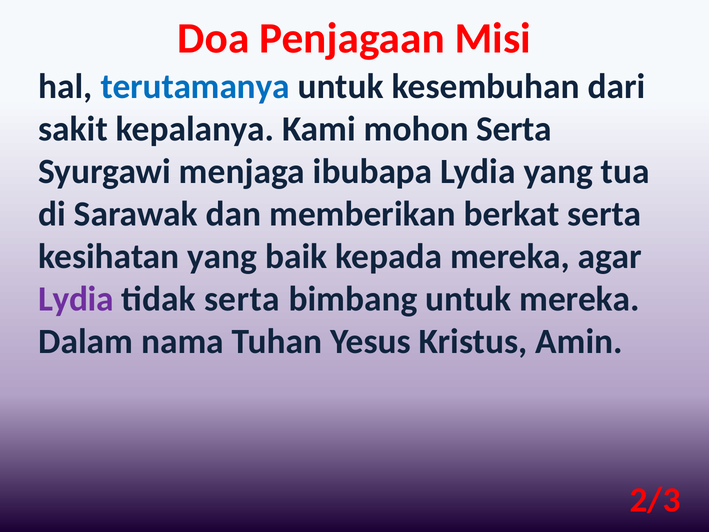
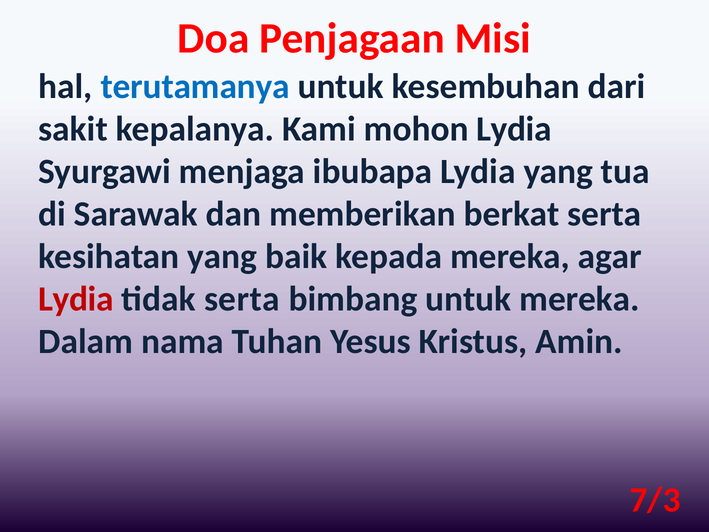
mohon Serta: Serta -> Lydia
Lydia at (76, 299) colour: purple -> red
2/3: 2/3 -> 7/3
